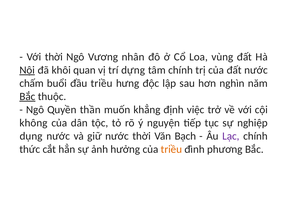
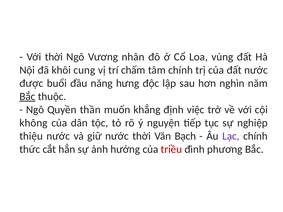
Nội underline: present -> none
quan: quan -> cung
dựng: dựng -> chấm
chấm: chấm -> được
triều at (102, 83): triều -> năng
dụng: dụng -> thiệu
triều at (171, 149) colour: orange -> red
